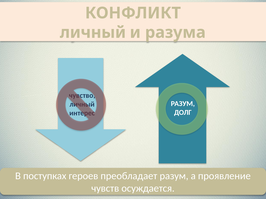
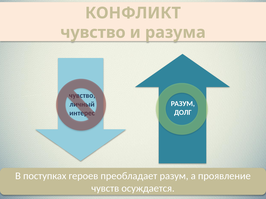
личный at (93, 33): личный -> чувство
